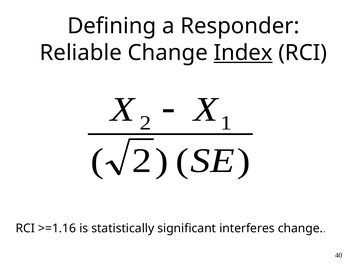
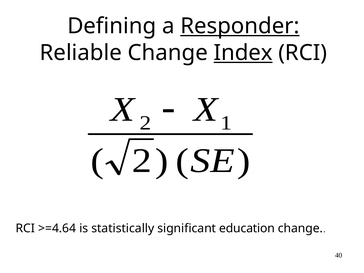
Responder underline: none -> present
>=1.16: >=1.16 -> >=4.64
interferes: interferes -> education
